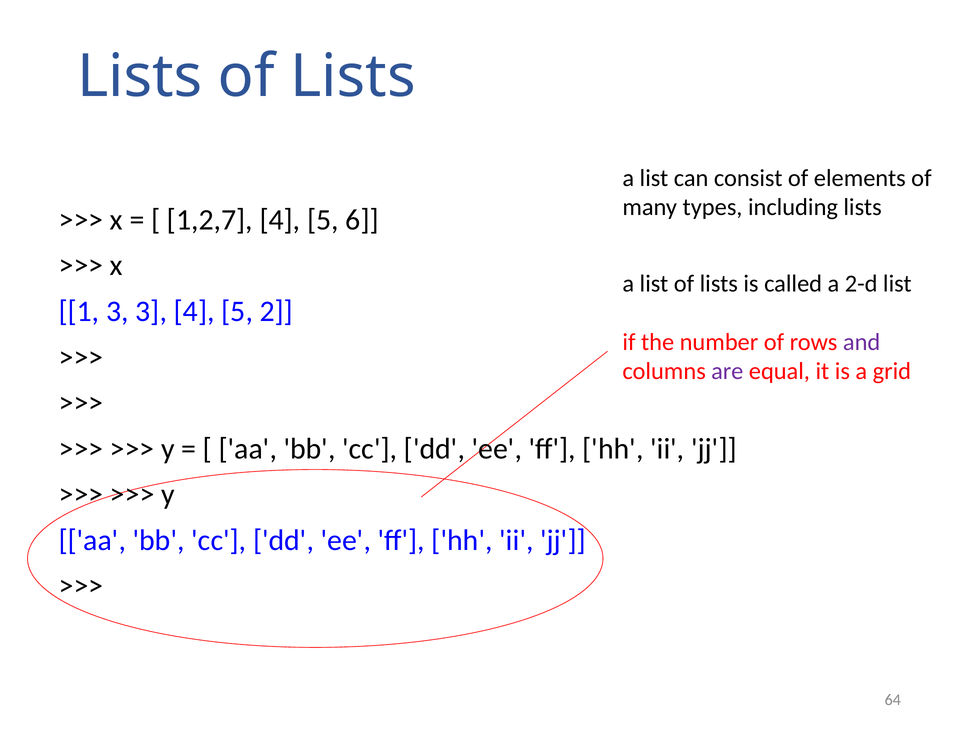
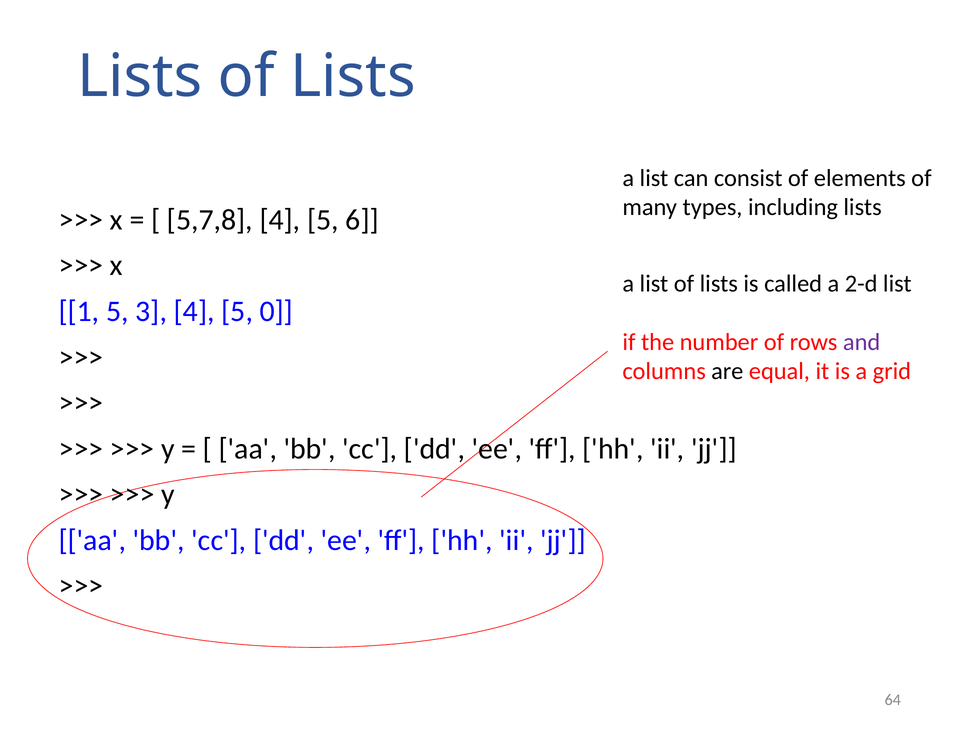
1,2,7: 1,2,7 -> 5,7,8
1 3: 3 -> 5
2: 2 -> 0
are colour: purple -> black
